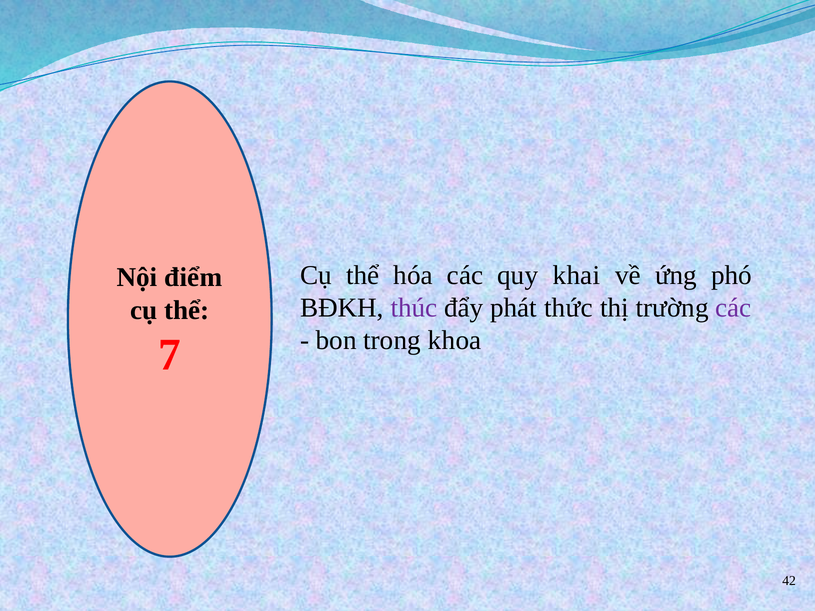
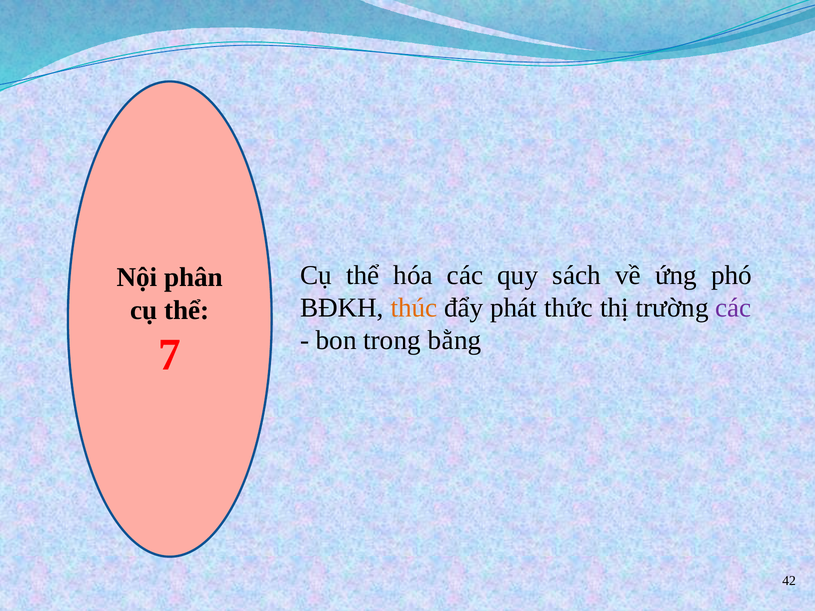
khai: khai -> sách
điểm: điểm -> phân
thúc colour: purple -> orange
khoa: khoa -> bằng
